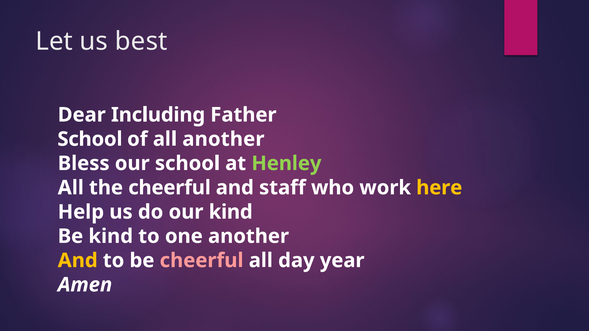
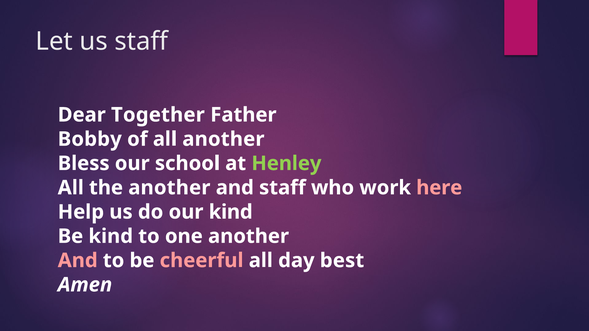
us best: best -> staff
Including: Including -> Together
School at (90, 139): School -> Bobby
the cheerful: cheerful -> another
here colour: yellow -> pink
And at (78, 261) colour: yellow -> pink
year: year -> best
